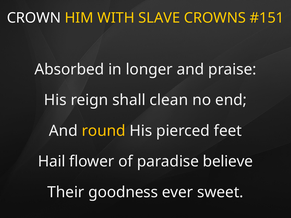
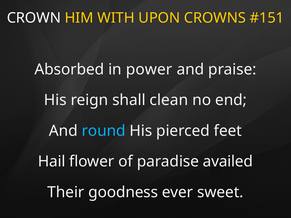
SLAVE: SLAVE -> UPON
longer: longer -> power
round colour: yellow -> light blue
believe: believe -> availed
